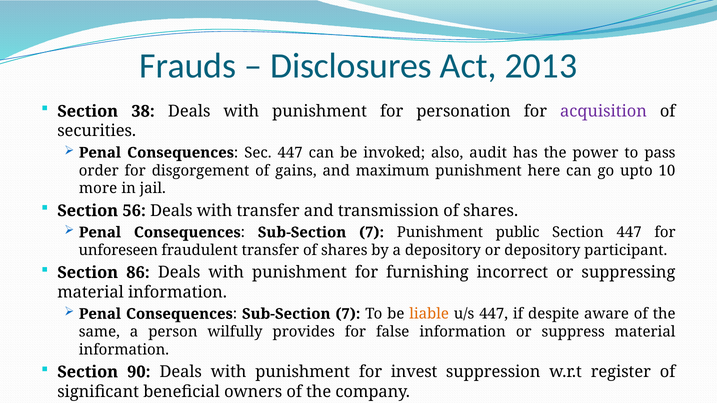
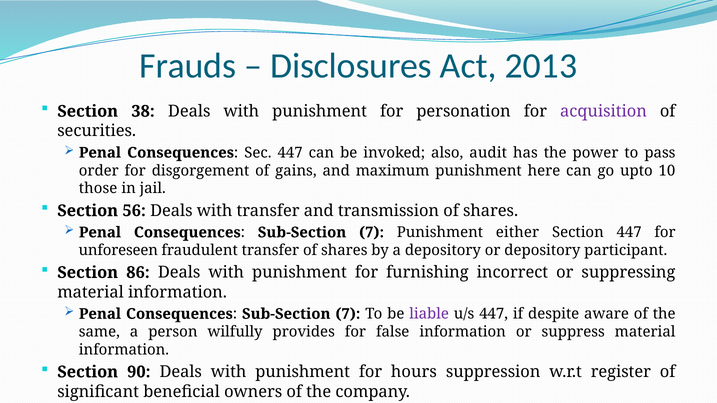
more: more -> those
public: public -> either
liable colour: orange -> purple
invest: invest -> hours
